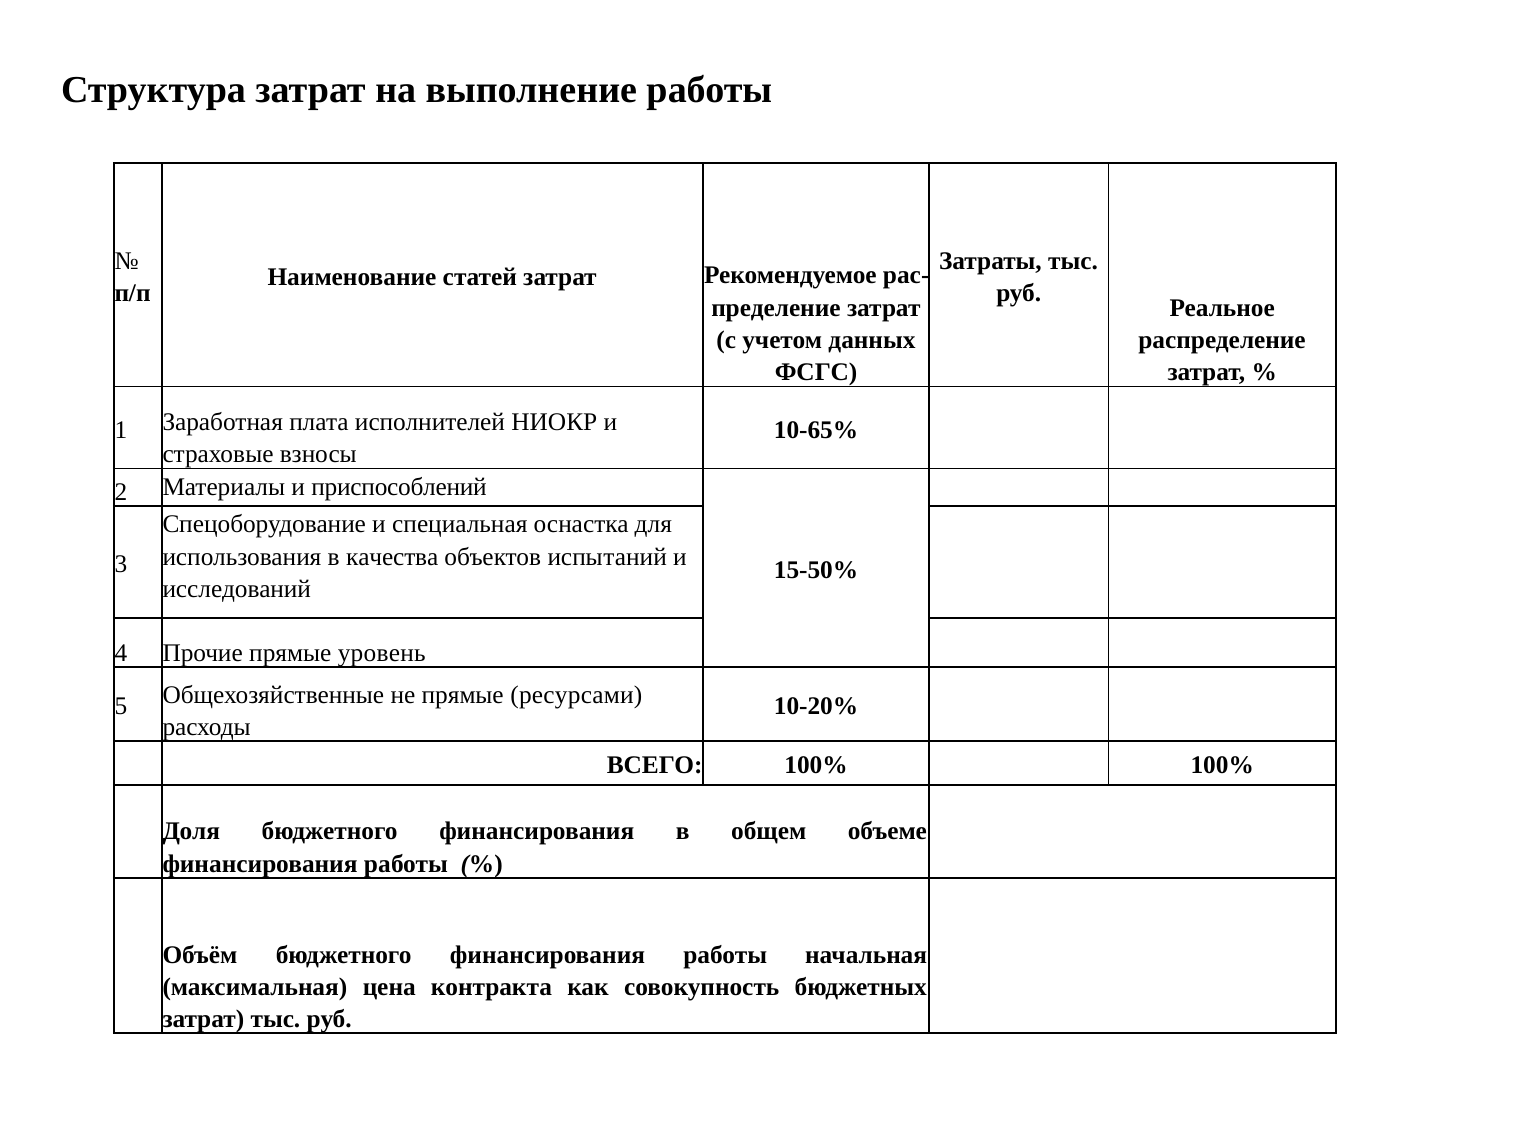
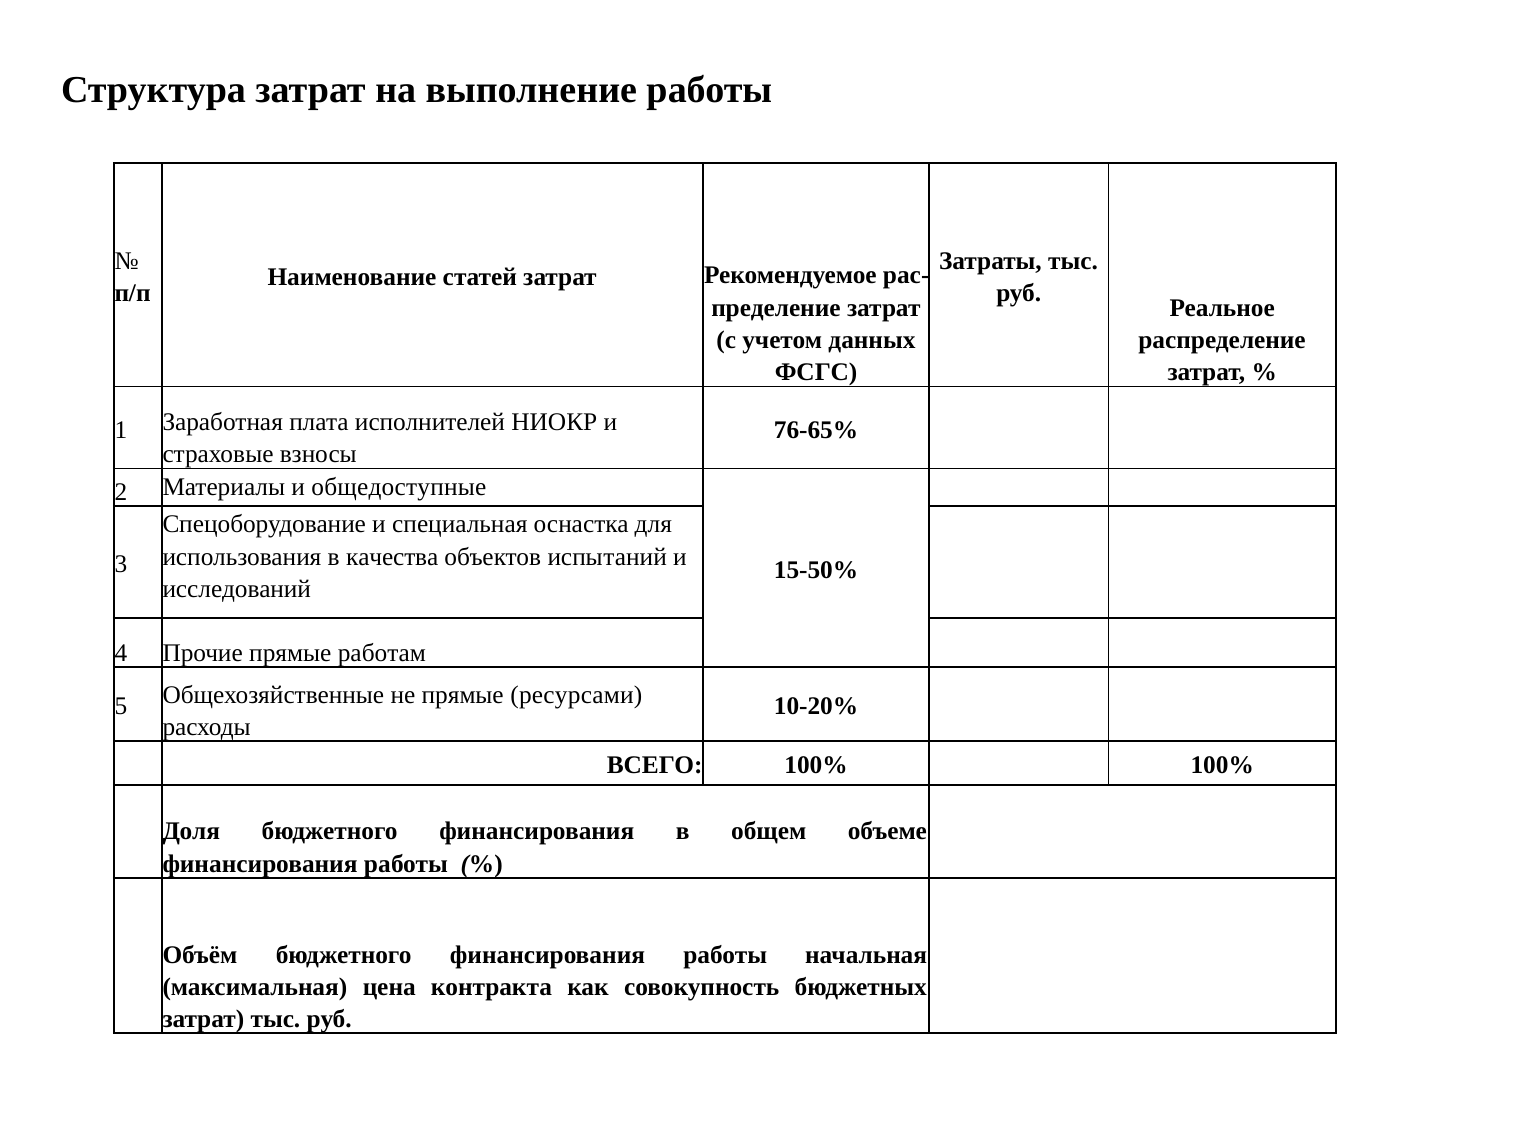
10-65%: 10-65% -> 76-65%
приспособлений: приспособлений -> общедоступные
уровень: уровень -> работам
